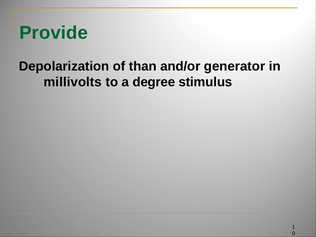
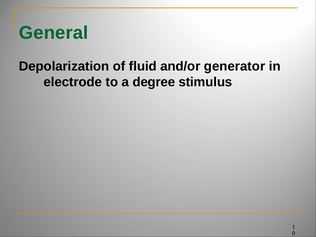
Provide: Provide -> General
than: than -> fluid
millivolts: millivolts -> electrode
